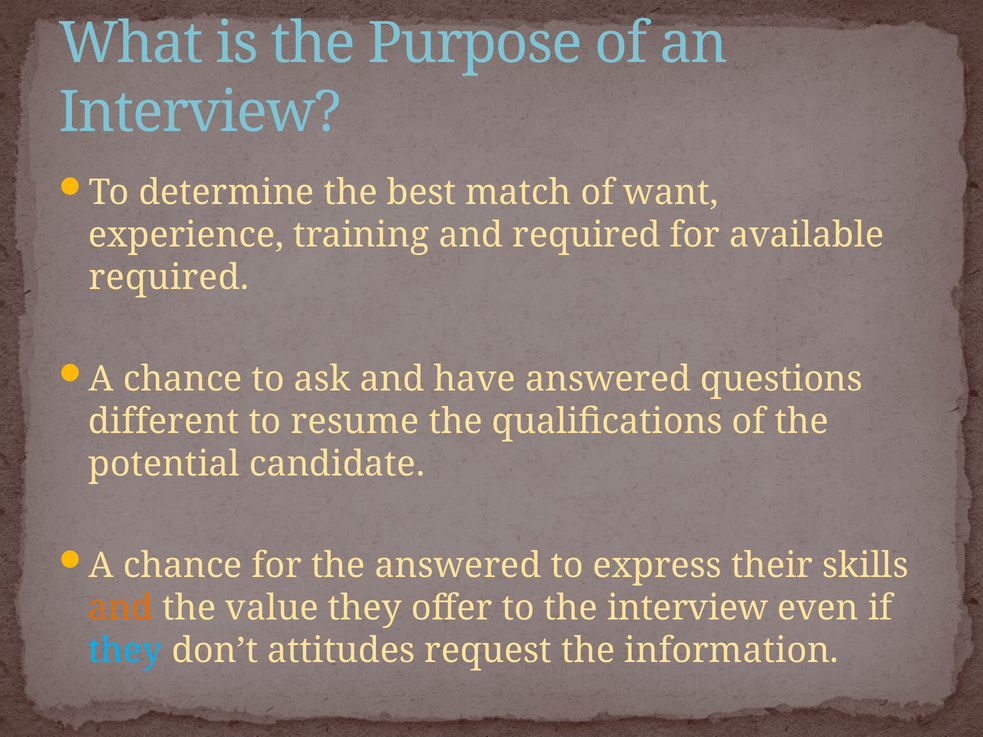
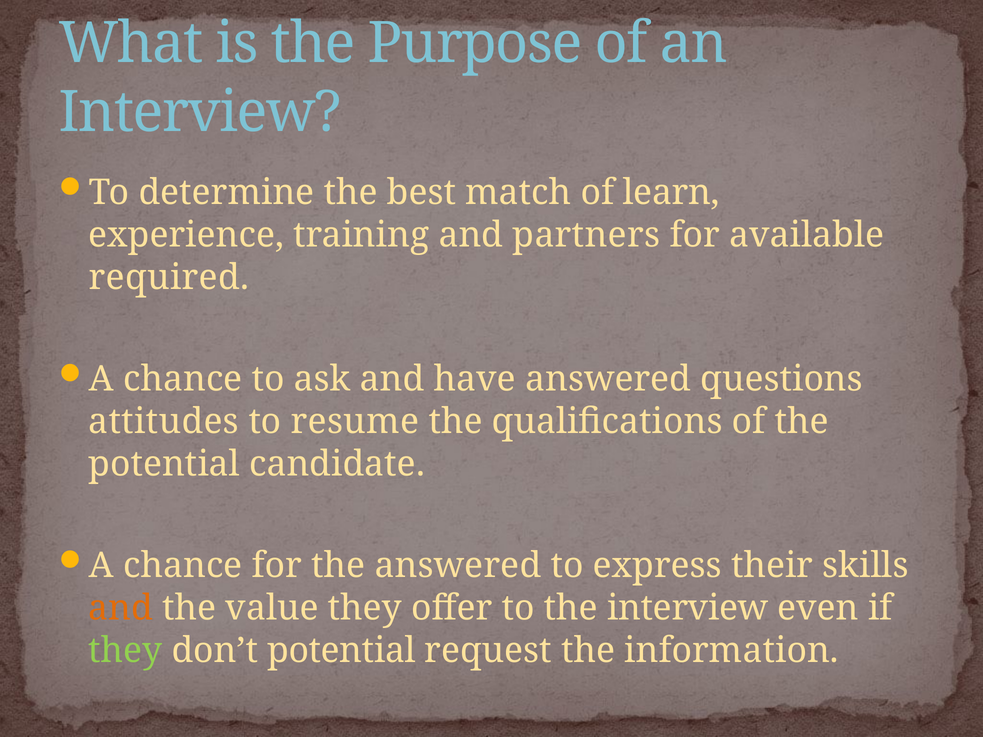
want: want -> learn
and required: required -> partners
different: different -> attitudes
they at (125, 651) colour: light blue -> light green
don’t attitudes: attitudes -> potential
